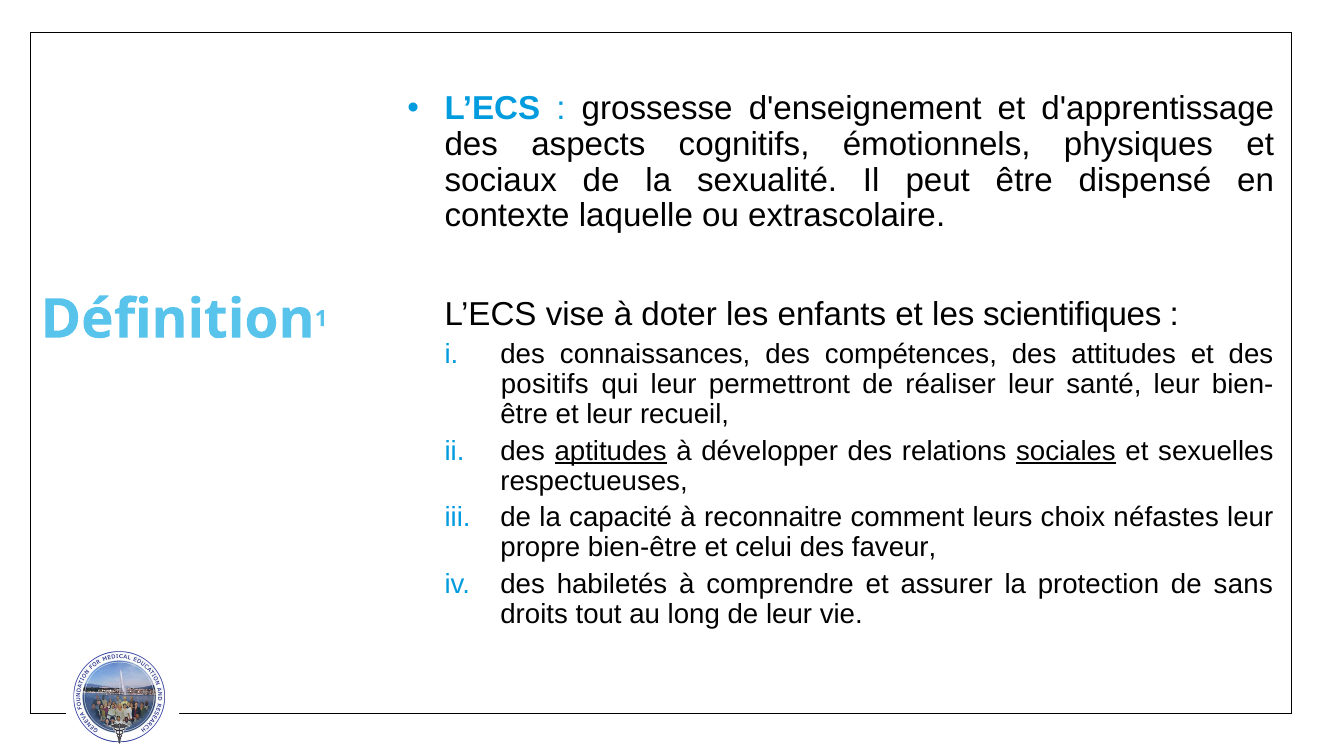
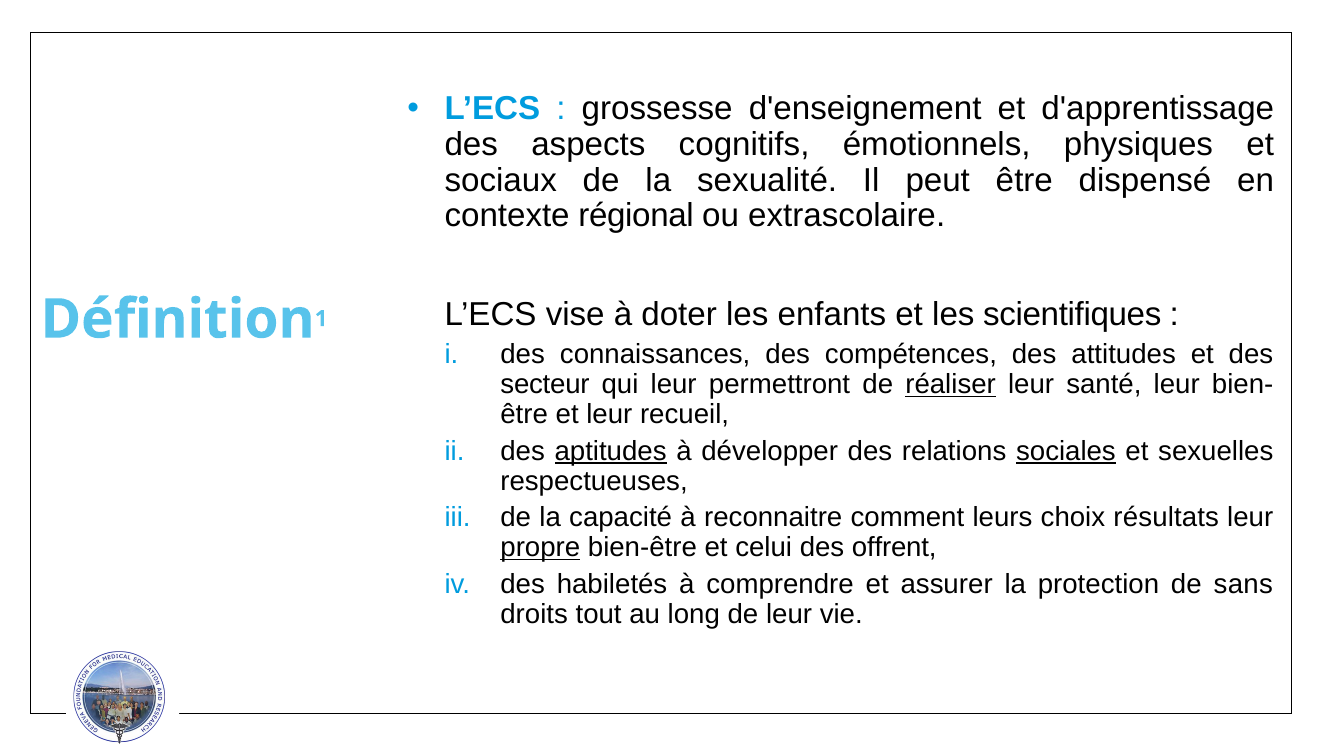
laquelle: laquelle -> régional
positifs: positifs -> secteur
réaliser underline: none -> present
néfastes: néfastes -> résultats
propre underline: none -> present
faveur: faveur -> offrent
